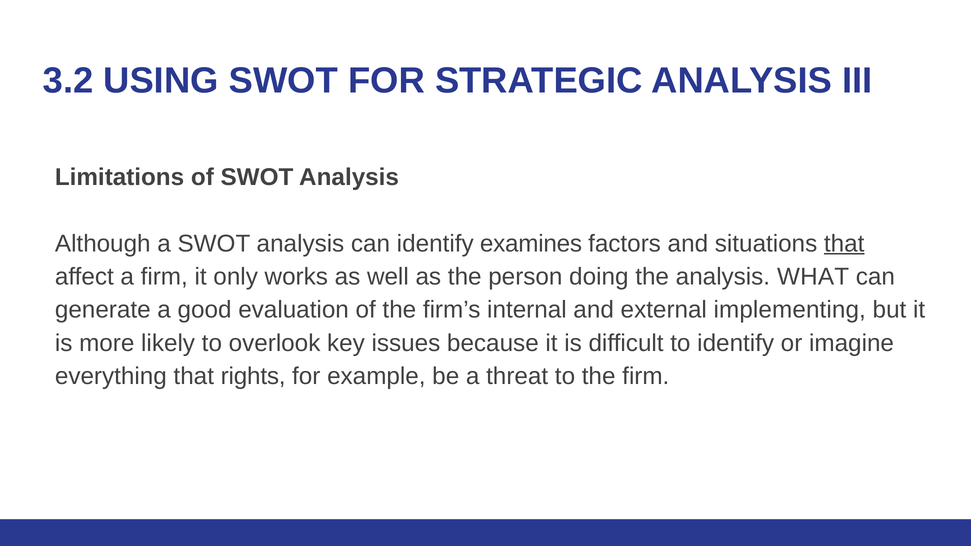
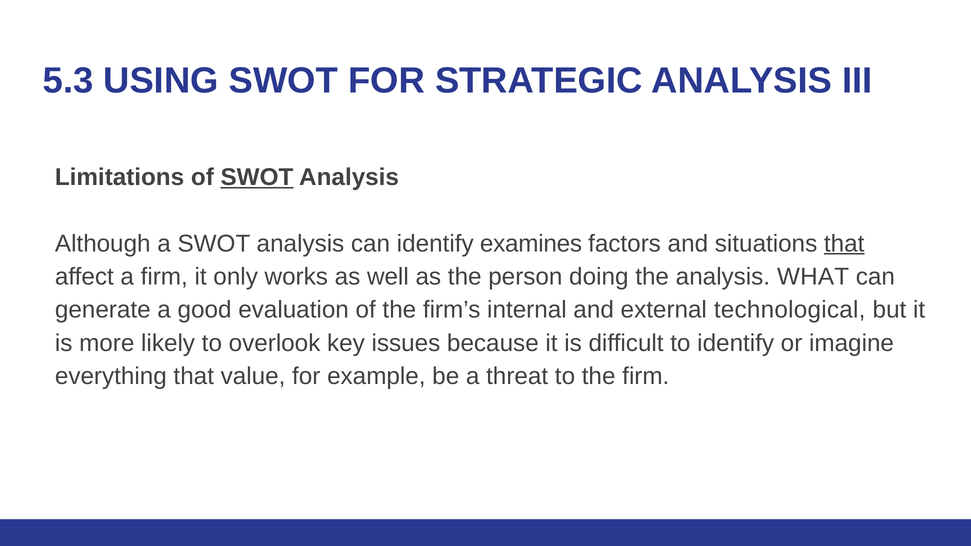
3.2: 3.2 -> 5.3
SWOT at (257, 177) underline: none -> present
implementing: implementing -> technological
rights: rights -> value
